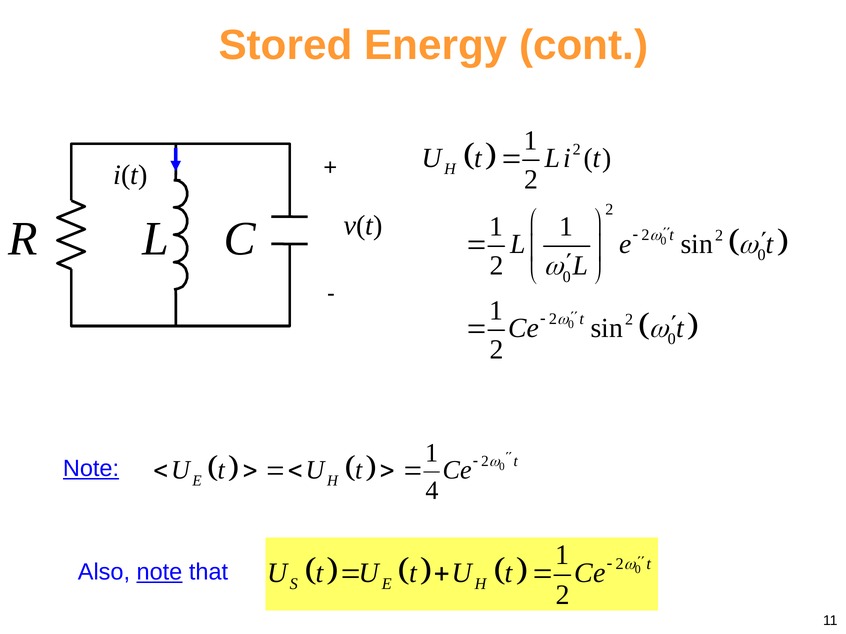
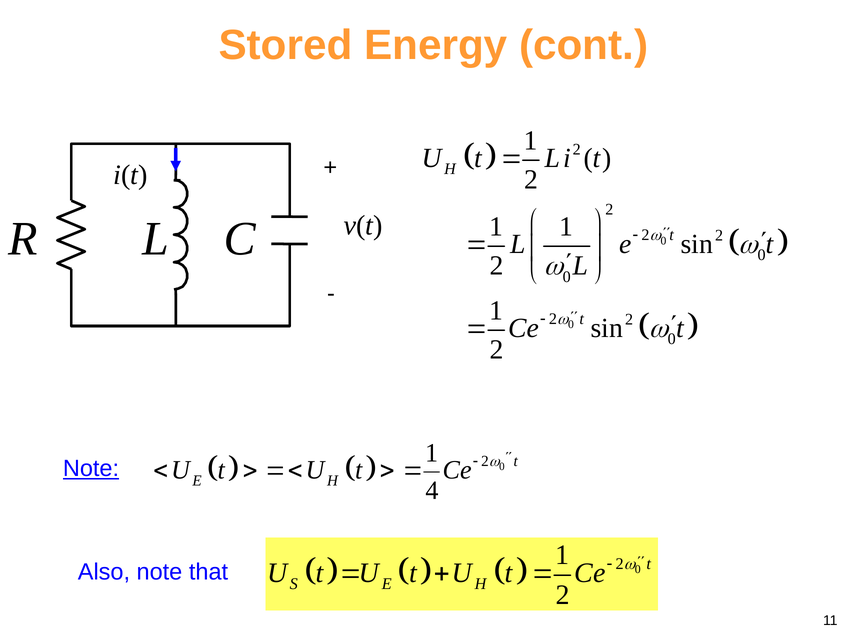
note at (159, 572) underline: present -> none
